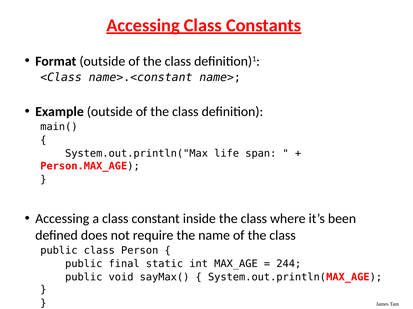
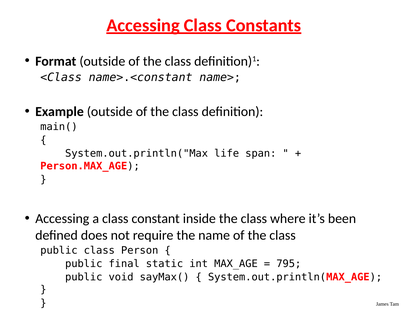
244: 244 -> 795
